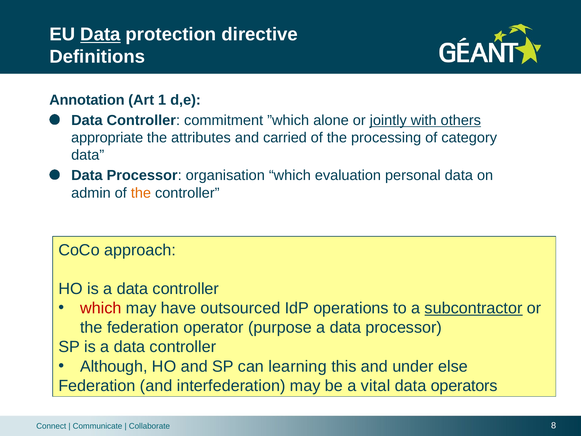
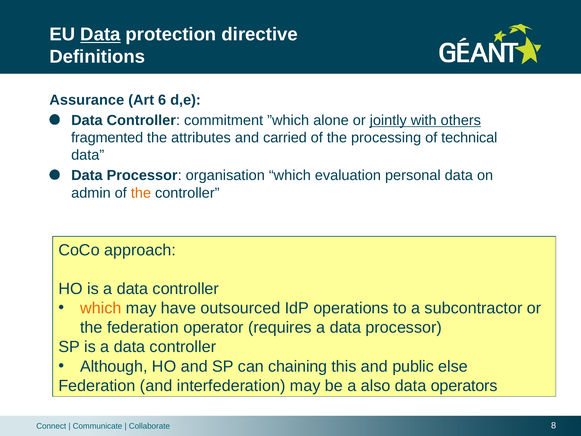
Annotation: Annotation -> Assurance
1: 1 -> 6
appropriate: appropriate -> fragmented
category: category -> technical
which at (101, 308) colour: red -> orange
subcontractor underline: present -> none
purpose: purpose -> requires
learning: learning -> chaining
under: under -> public
vital: vital -> also
